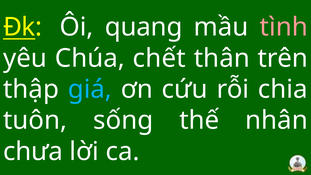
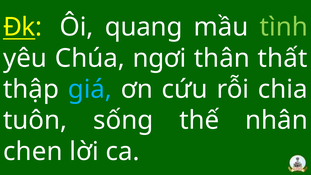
tình colour: pink -> light green
chết: chết -> ngơi
trên: trên -> thất
chưa: chưa -> chen
